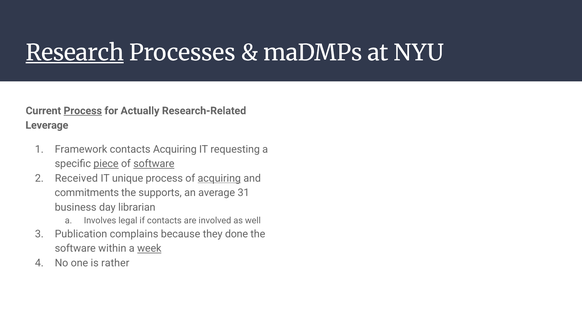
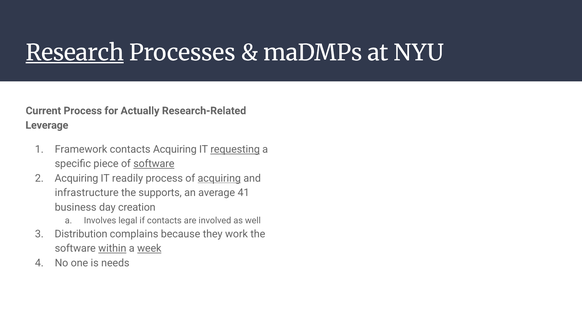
Process at (83, 111) underline: present -> none
requesting underline: none -> present
piece underline: present -> none
Received at (76, 178): Received -> Acquiring
unique: unique -> readily
commitments: commitments -> infrastructure
31: 31 -> 41
librarian: librarian -> creation
Publication: Publication -> Distribution
done: done -> work
within underline: none -> present
rather: rather -> needs
